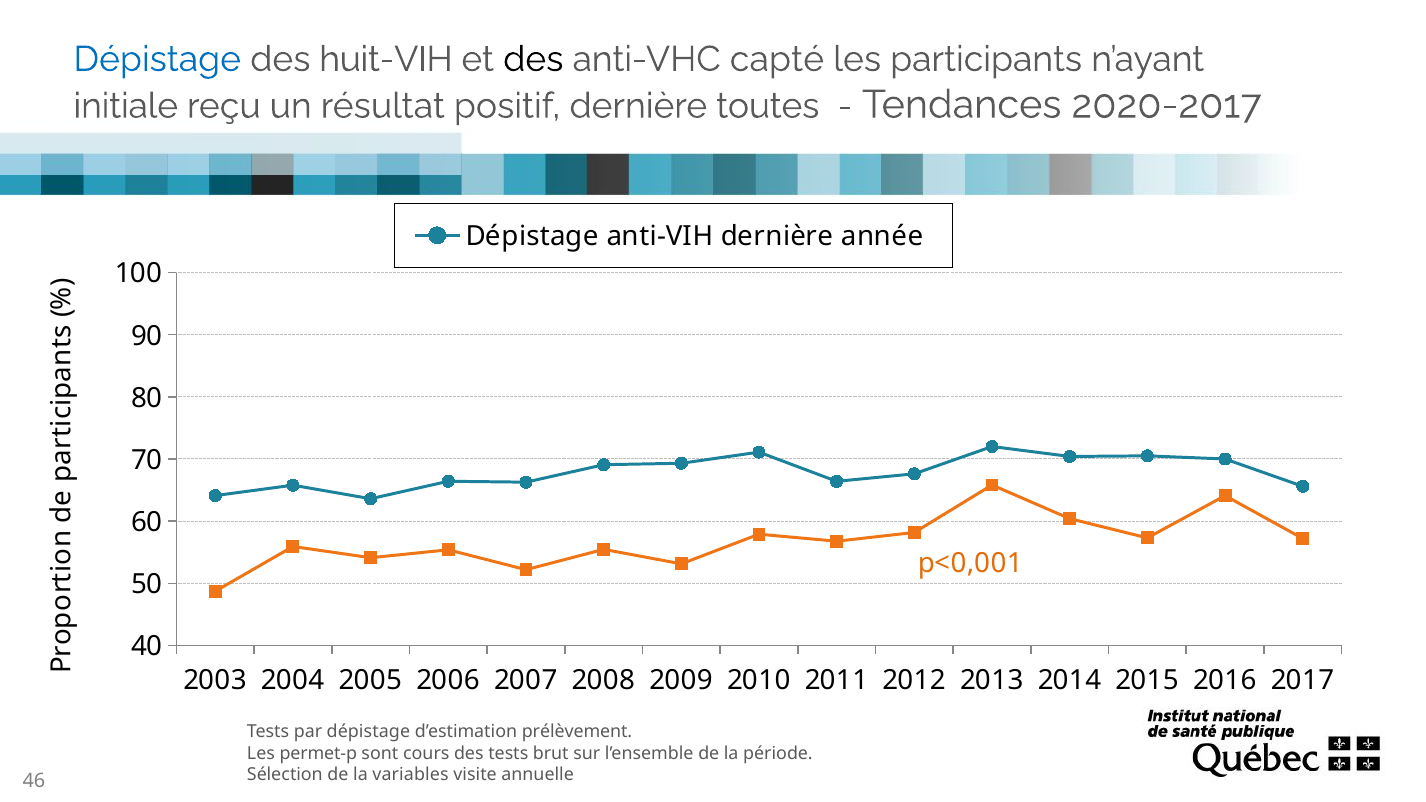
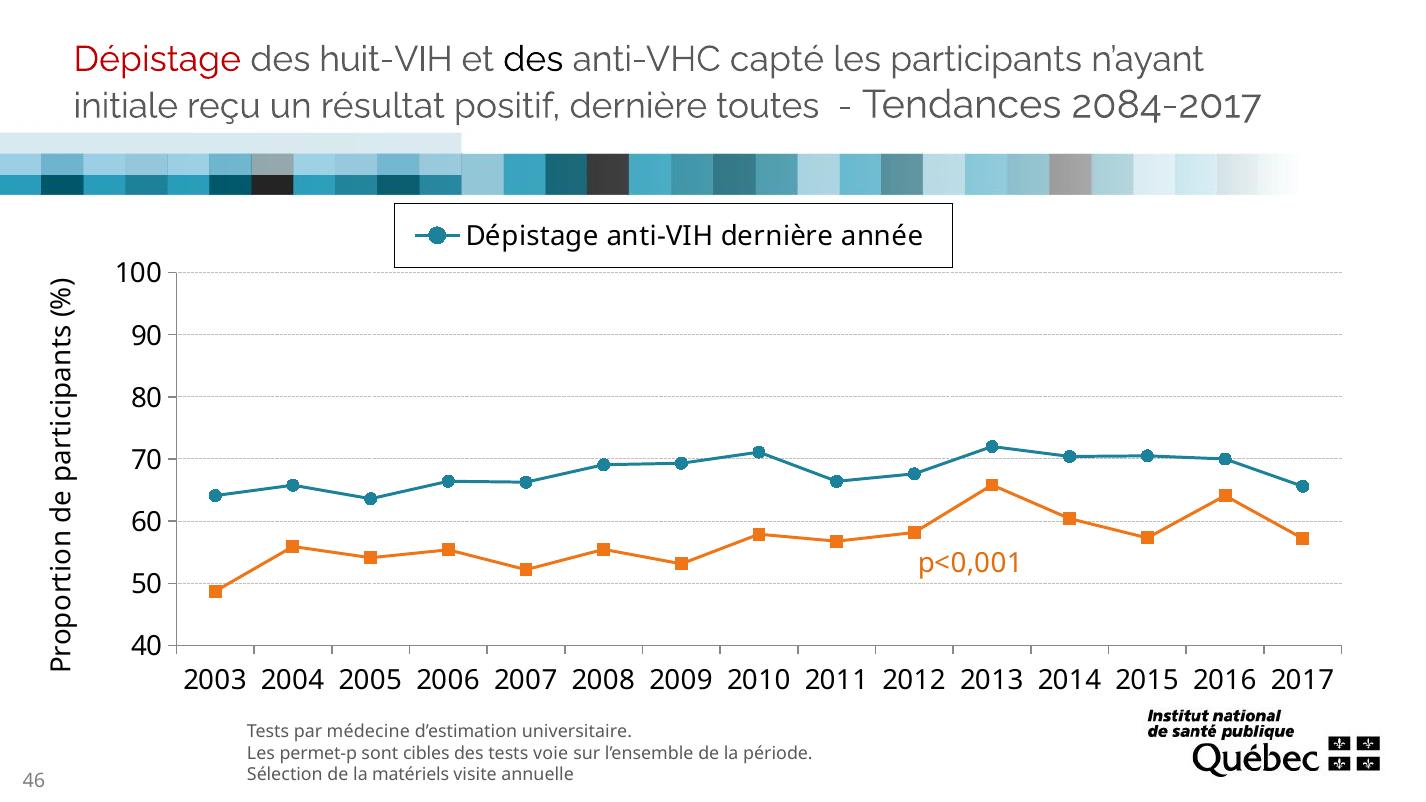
Dépistage at (157, 59) colour: blue -> red
2020-2017: 2020-2017 -> 2084-2017
par dépistage: dépistage -> médecine
prélèvement: prélèvement -> universitaire
cours: cours -> cibles
brut: brut -> voie
variables: variables -> matériels
